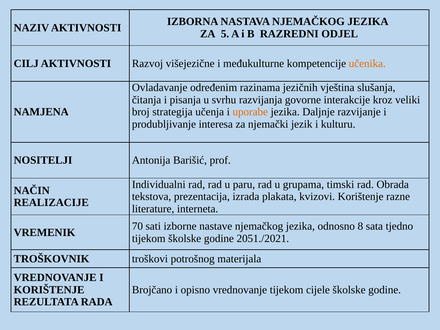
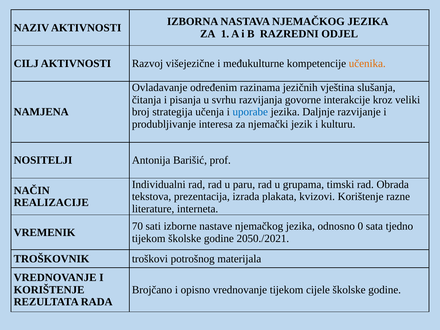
5: 5 -> 1
uporabe colour: orange -> blue
8: 8 -> 0
2051./2021: 2051./2021 -> 2050./2021
